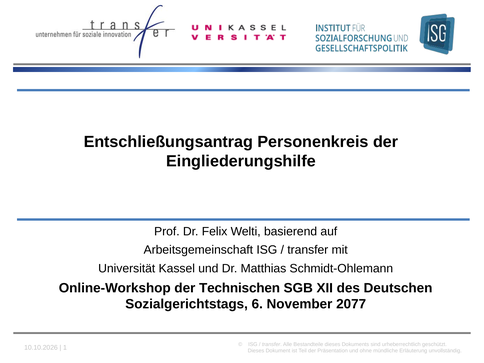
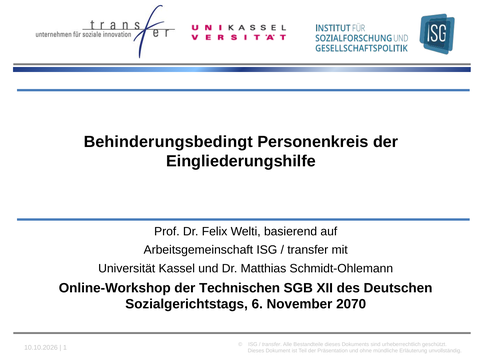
Entschließungsantrag: Entschließungsantrag -> Behinderungsbedingt
2077: 2077 -> 2070
